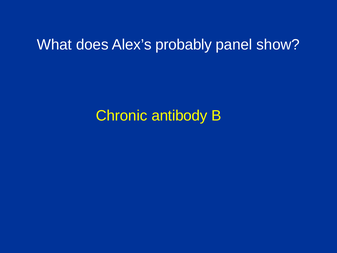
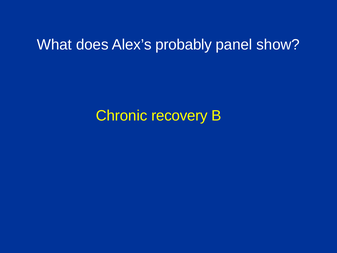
antibody: antibody -> recovery
